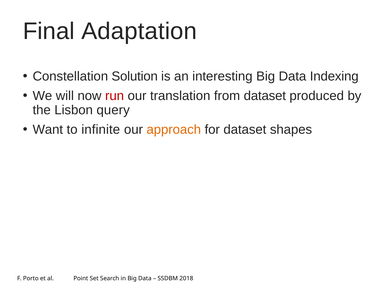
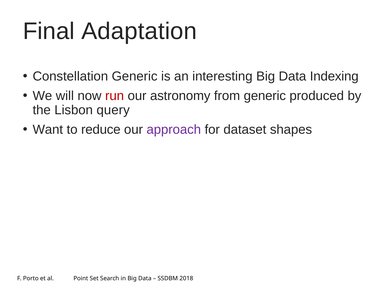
Constellation Solution: Solution -> Generic
translation: translation -> astronomy
from dataset: dataset -> generic
infinite: infinite -> reduce
approach colour: orange -> purple
